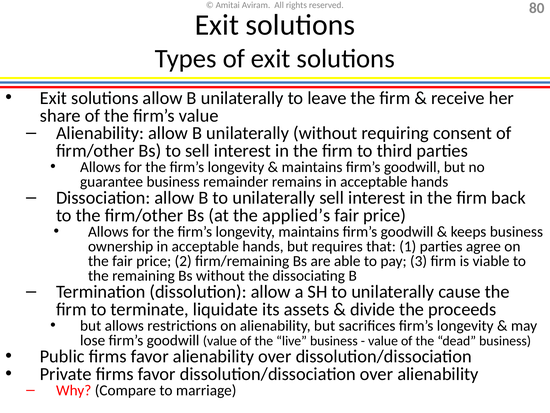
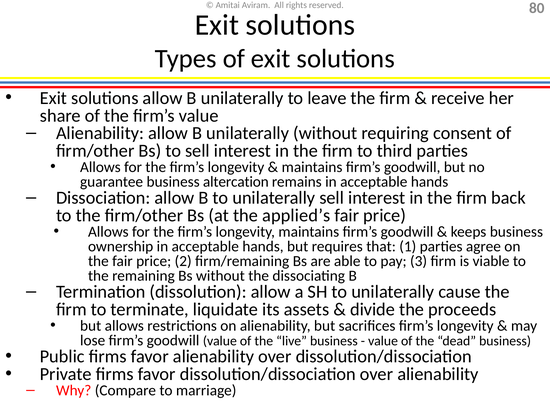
remainder: remainder -> altercation
